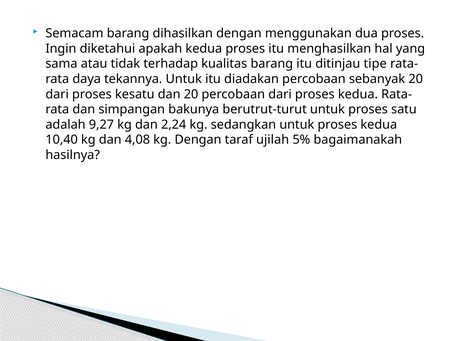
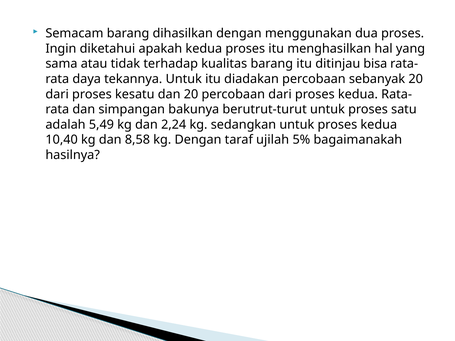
tipe: tipe -> bisa
9,27: 9,27 -> 5,49
4,08: 4,08 -> 8,58
